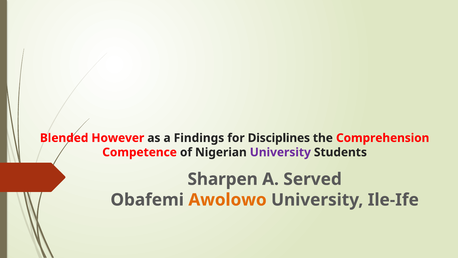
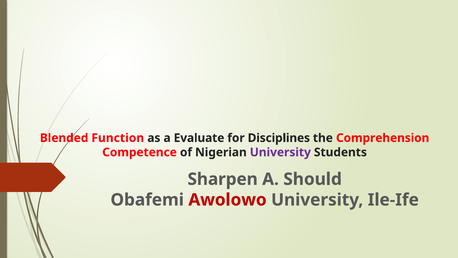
However: However -> Function
Findings: Findings -> Evaluate
Served: Served -> Should
Awolowo colour: orange -> red
